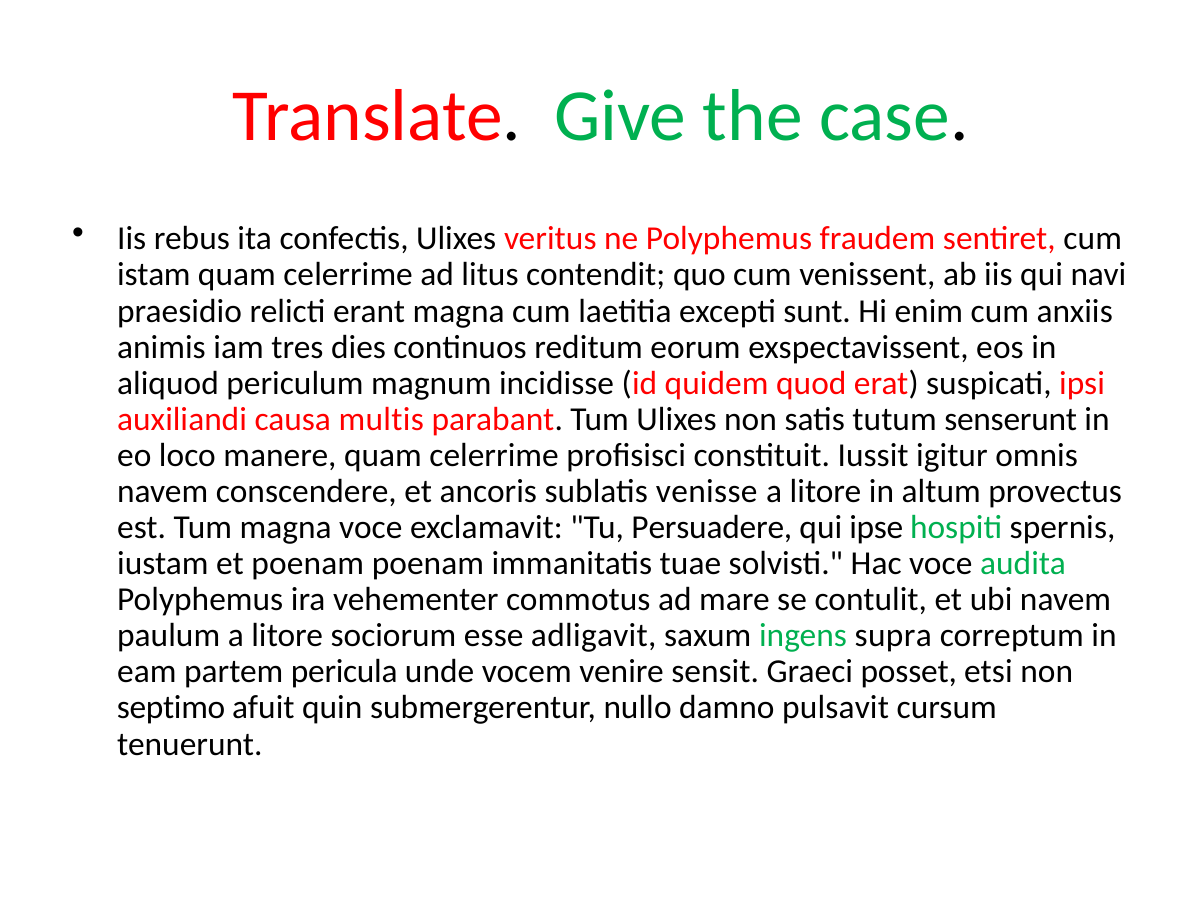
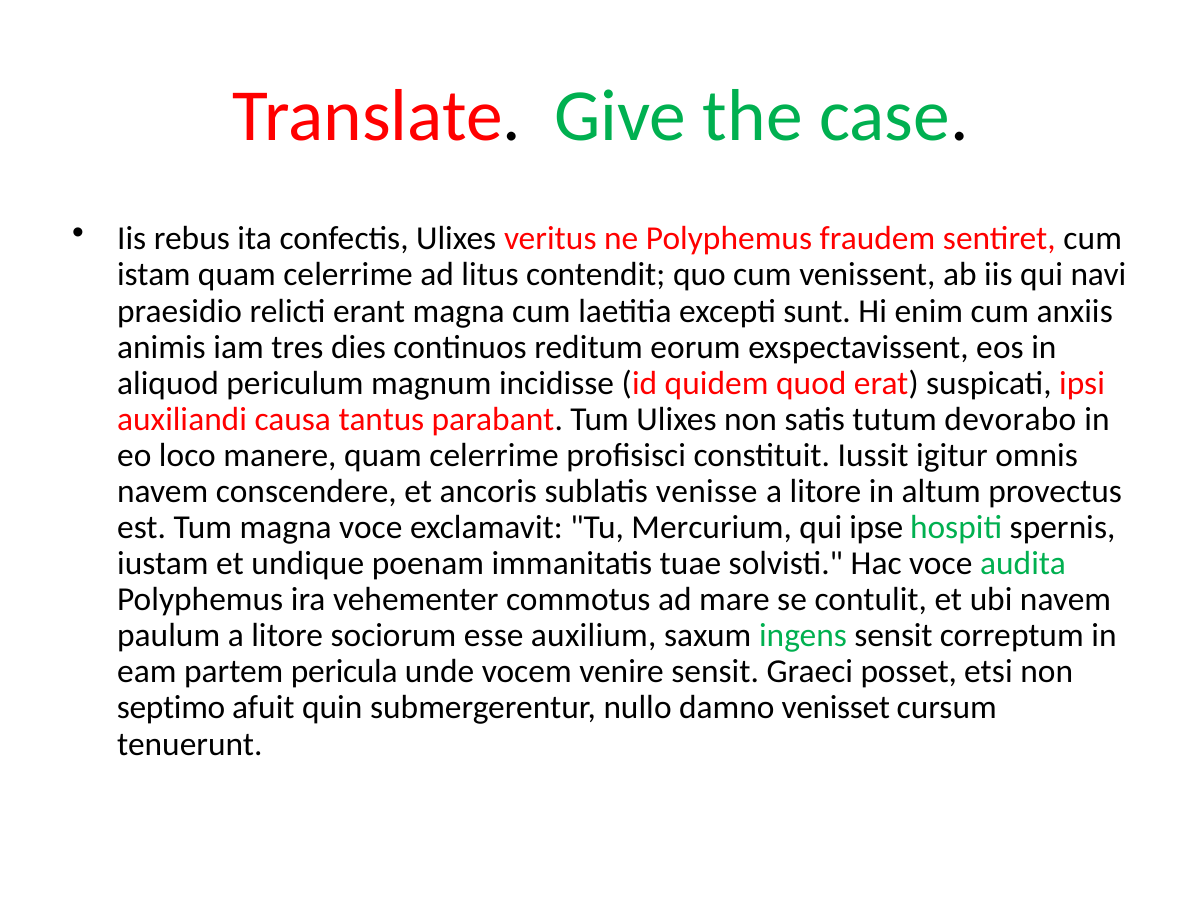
multis: multis -> tantus
senserunt: senserunt -> devorabo
Persuadere: Persuadere -> Mercurium
et poenam: poenam -> undique
adligavit: adligavit -> auxilium
ingens supra: supra -> sensit
pulsavit: pulsavit -> venisset
